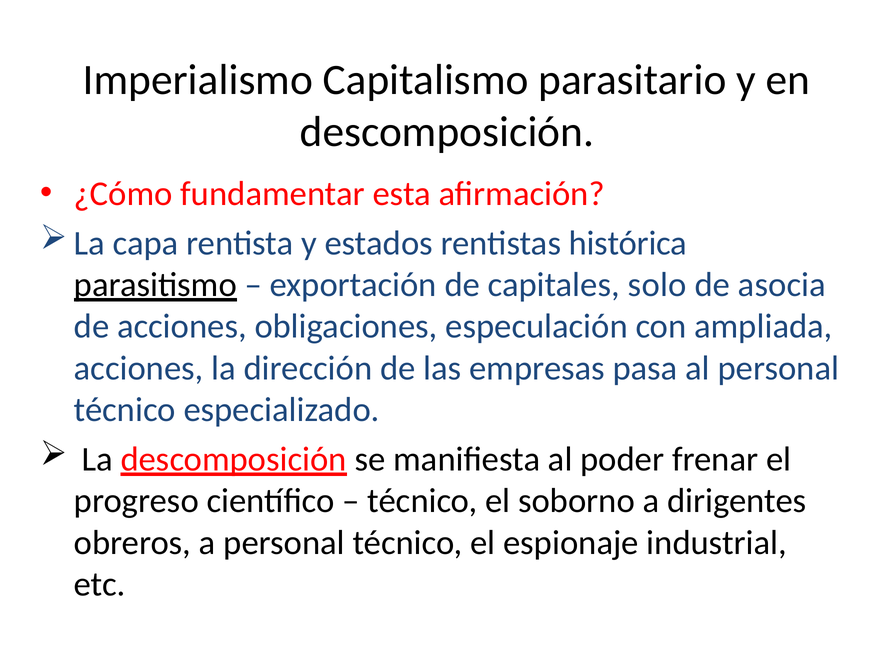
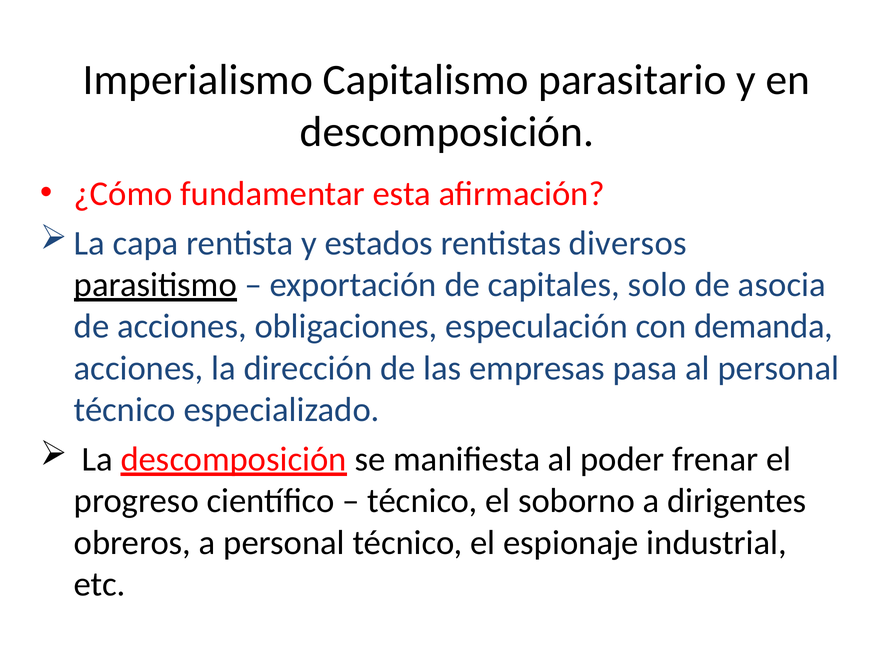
histórica: histórica -> diversos
ampliada: ampliada -> demanda
